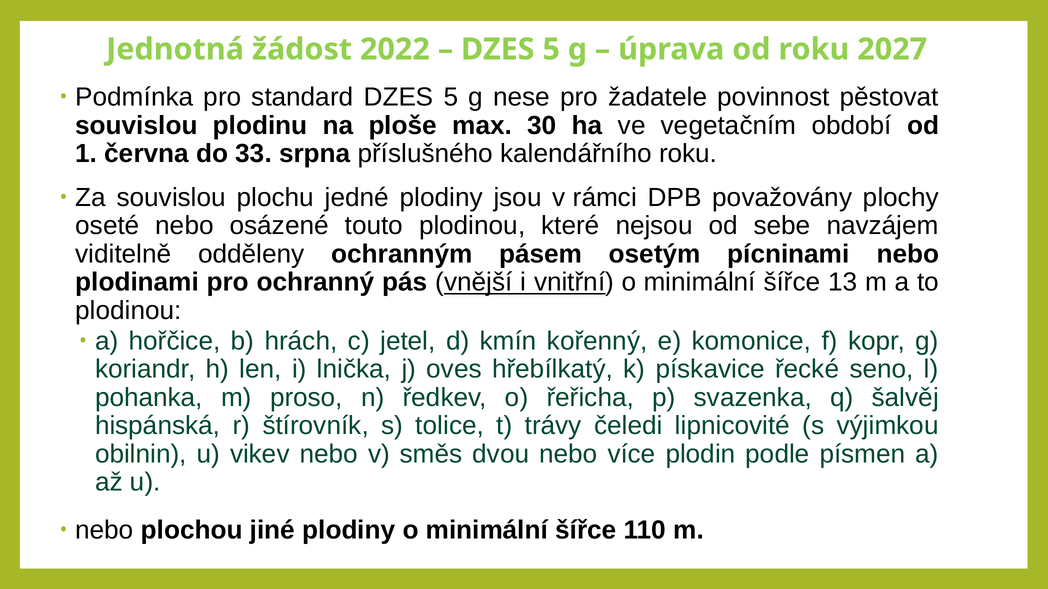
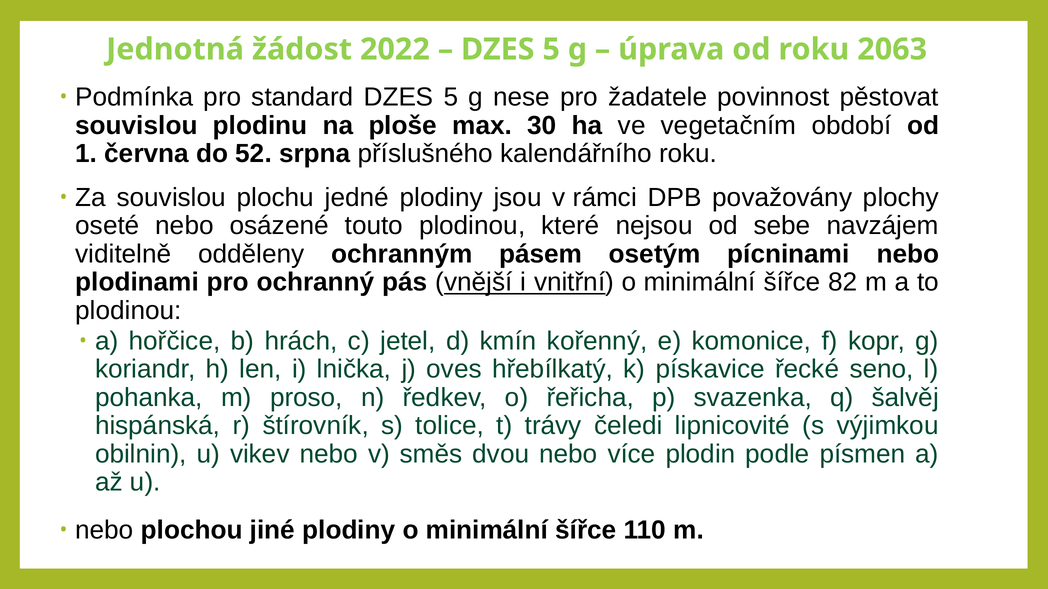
2027: 2027 -> 2063
33: 33 -> 52
13: 13 -> 82
